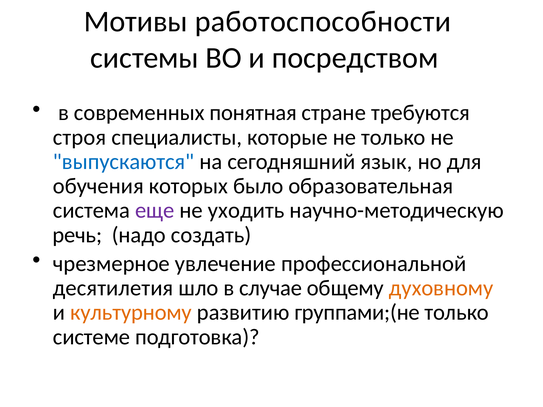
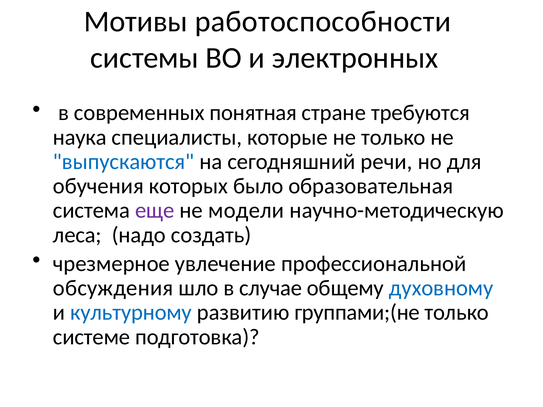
посредством: посредством -> электронных
строя: строя -> наука
язык: язык -> речи
уходить: уходить -> модели
речь: речь -> леса
десятилетия: десятилетия -> обсуждения
духовному colour: orange -> blue
культурному colour: orange -> blue
